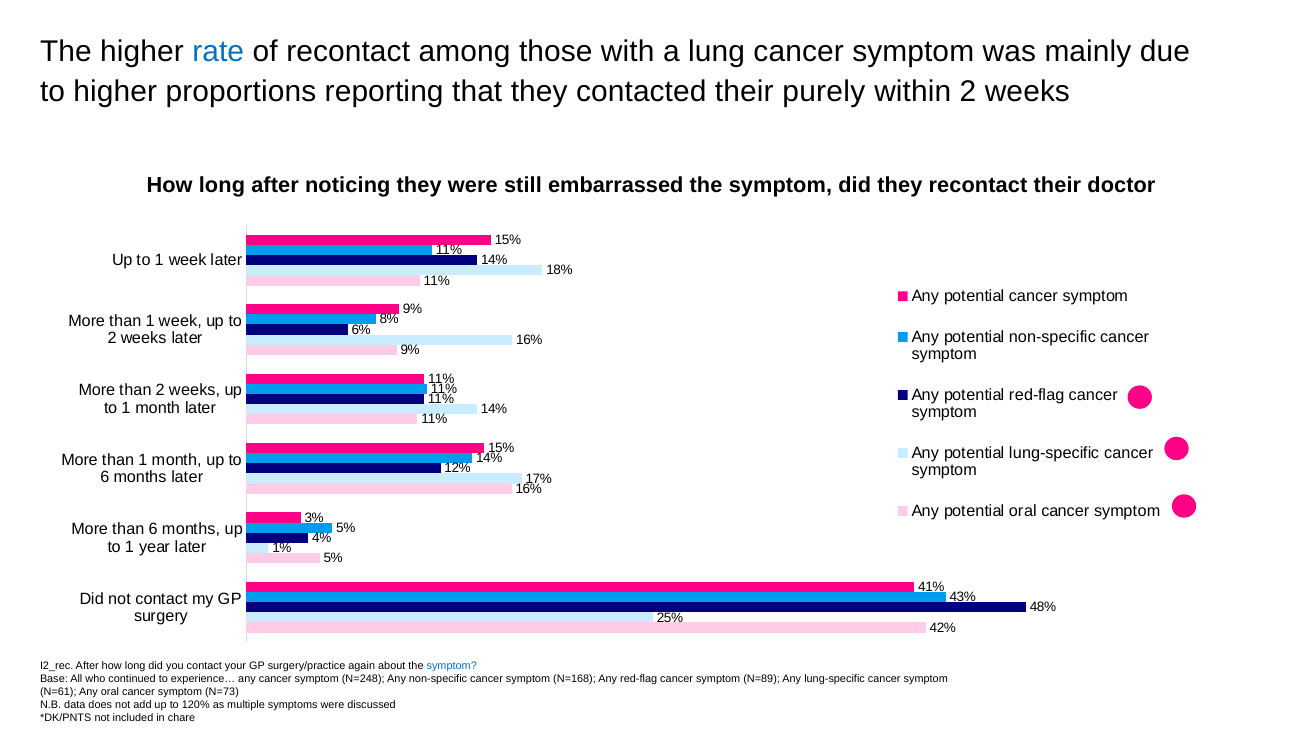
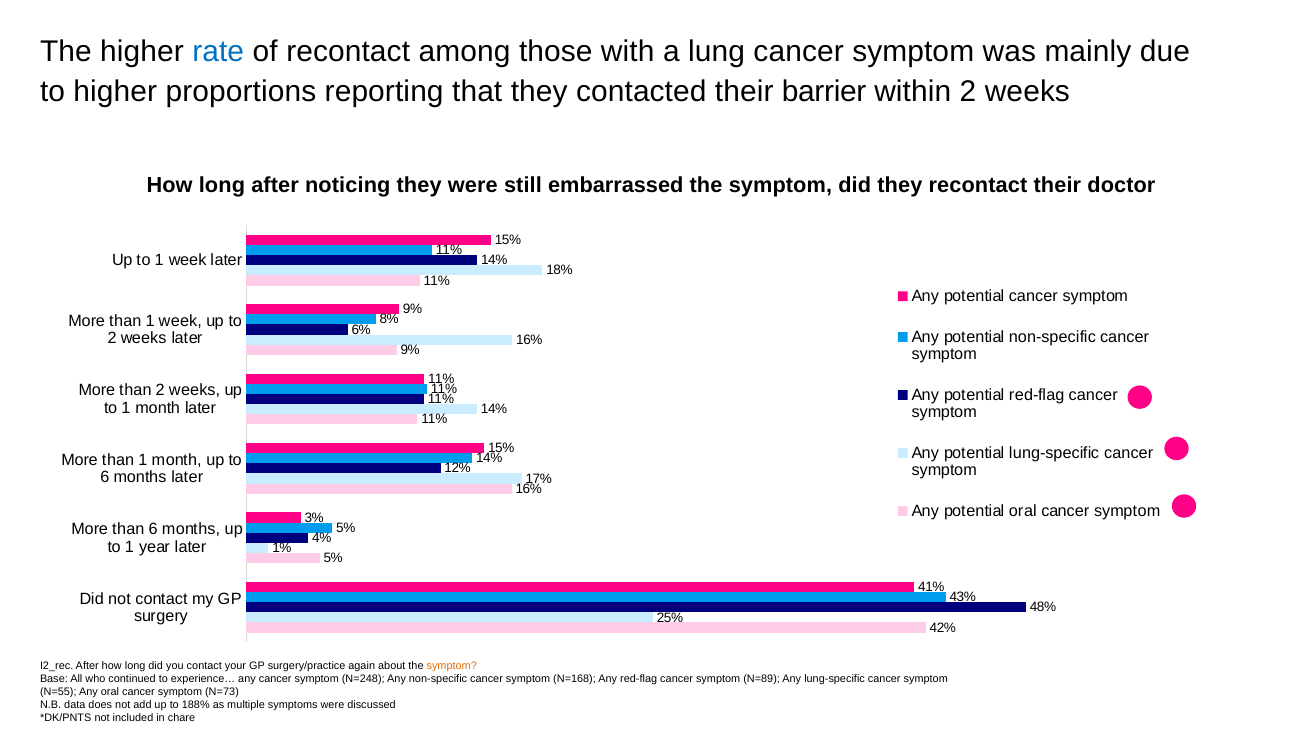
purely: purely -> barrier
symptom at (452, 666) colour: blue -> orange
N=61: N=61 -> N=55
120%: 120% -> 188%
